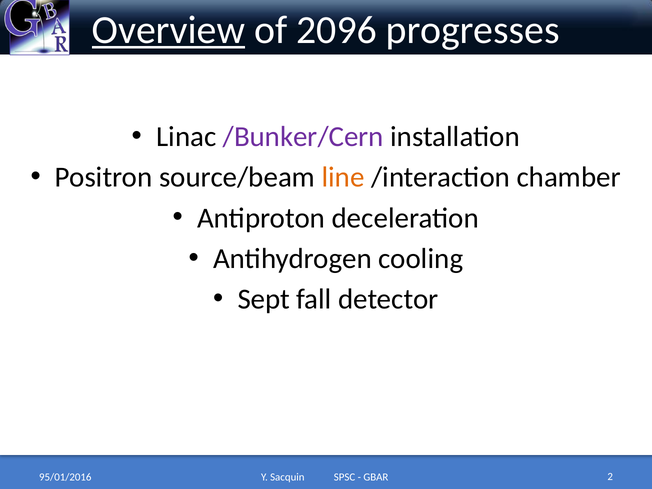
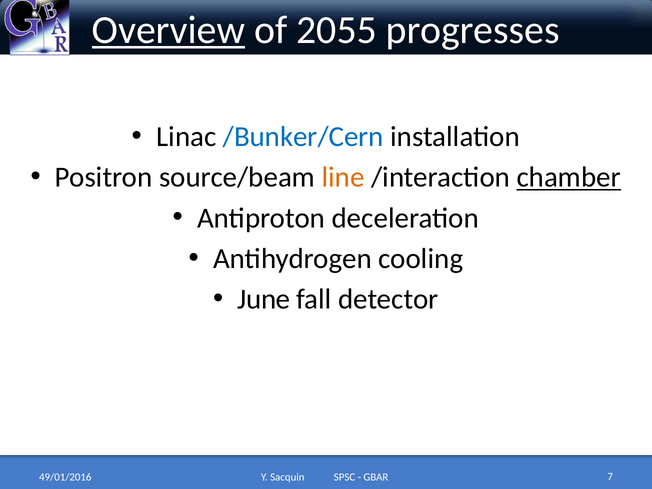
2096: 2096 -> 2055
/Bunker/Cern colour: purple -> blue
chamber underline: none -> present
Sept: Sept -> June
95/01/2016: 95/01/2016 -> 49/01/2016
2: 2 -> 7
